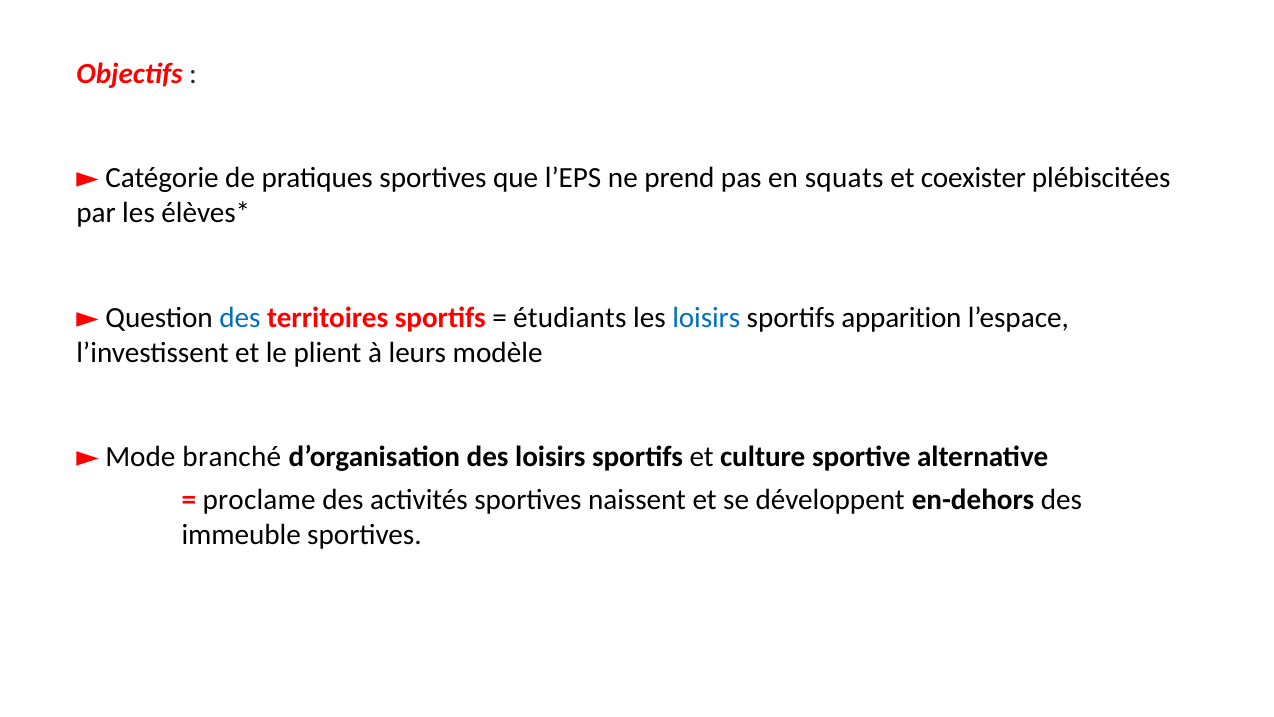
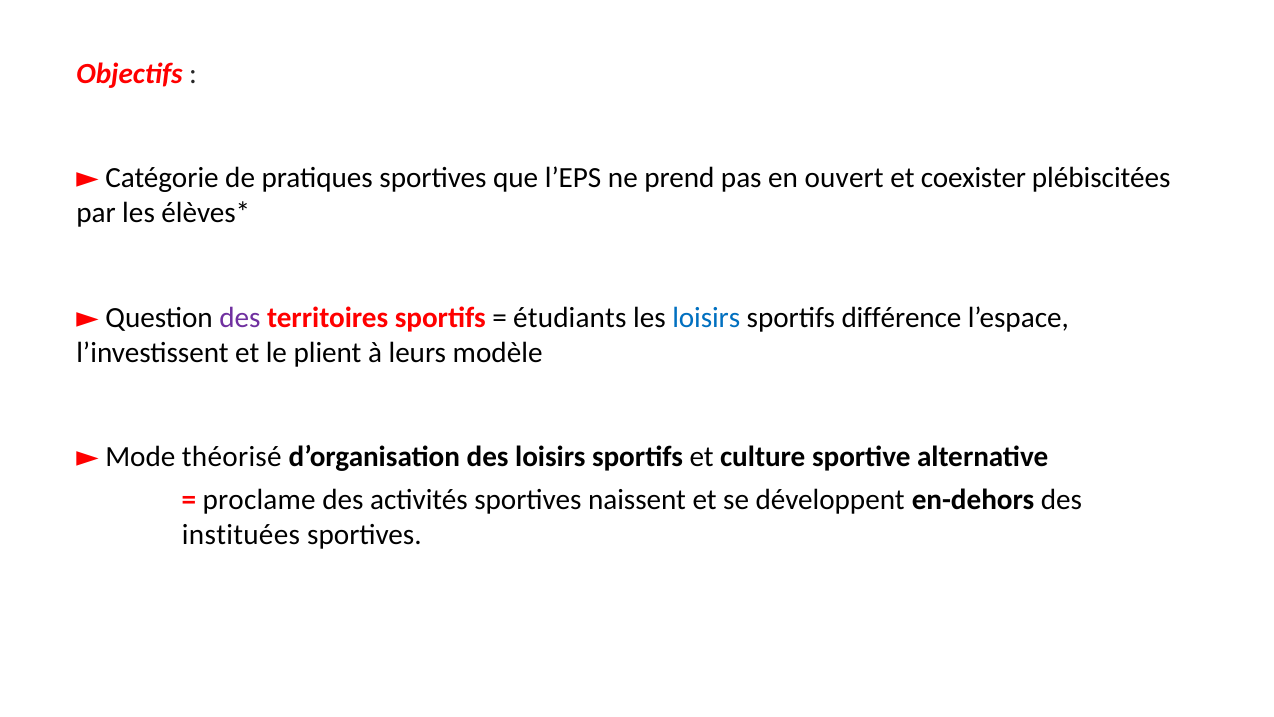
squats: squats -> ouvert
des at (240, 317) colour: blue -> purple
apparition: apparition -> différence
branché: branché -> théorisé
immeuble: immeuble -> instituées
